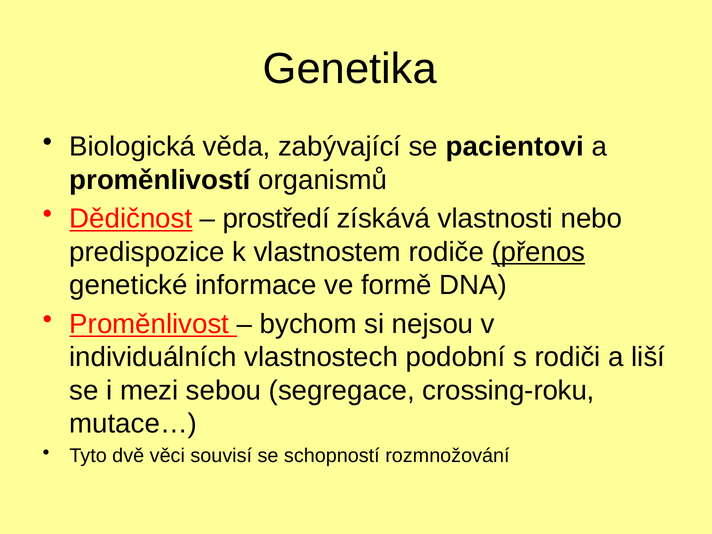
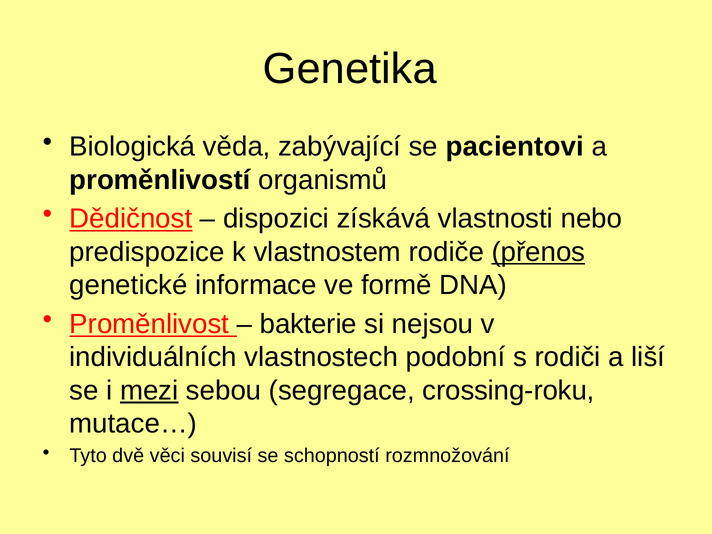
prostředí: prostředí -> dispozici
bychom: bychom -> bakterie
mezi underline: none -> present
